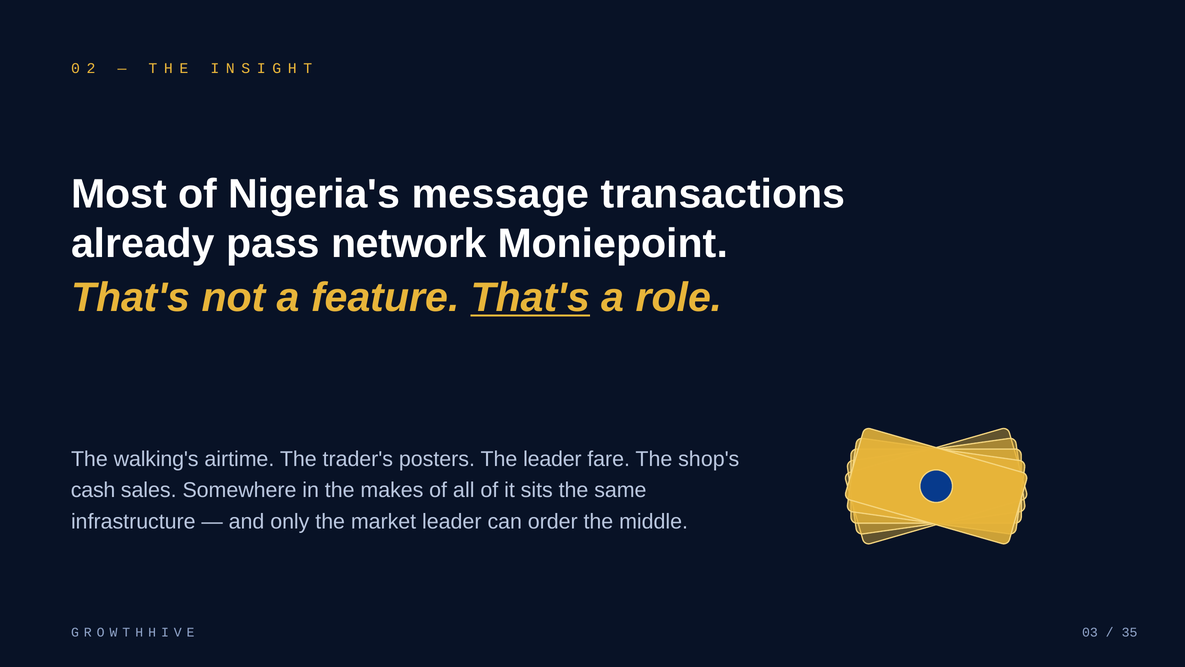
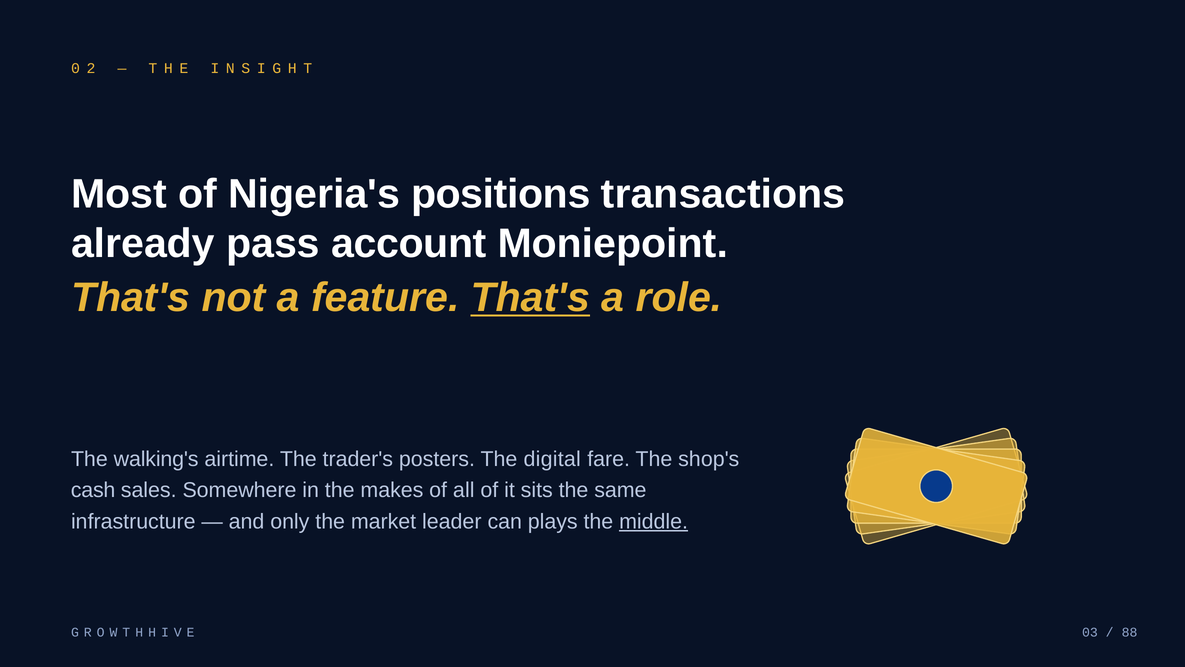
message: message -> positions
network: network -> account
The leader: leader -> digital
order: order -> plays
middle underline: none -> present
35: 35 -> 88
